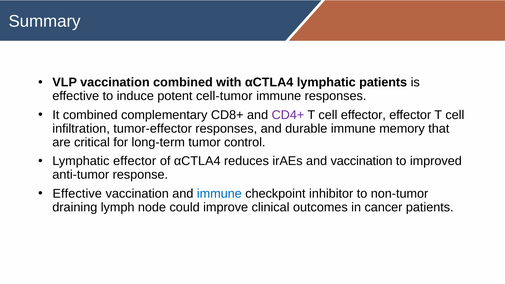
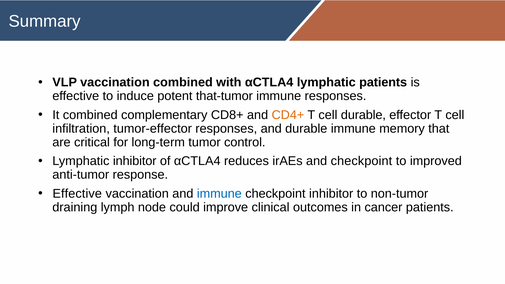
cell-tumor: cell-tumor -> that-tumor
CD4+ colour: purple -> orange
cell effector: effector -> durable
Lymphatic effector: effector -> inhibitor
and vaccination: vaccination -> checkpoint
